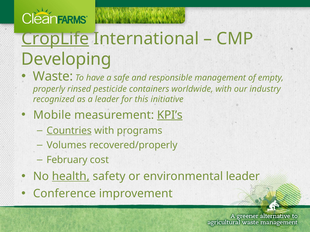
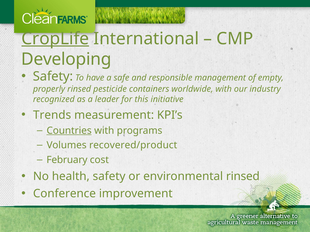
Waste at (53, 77): Waste -> Safety
Mobile: Mobile -> Trends
KPI’s underline: present -> none
recovered/properly: recovered/properly -> recovered/product
health underline: present -> none
environmental leader: leader -> rinsed
